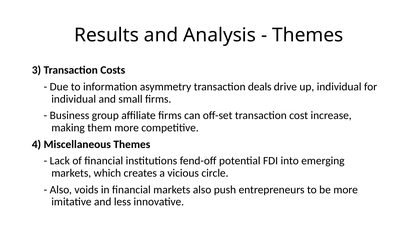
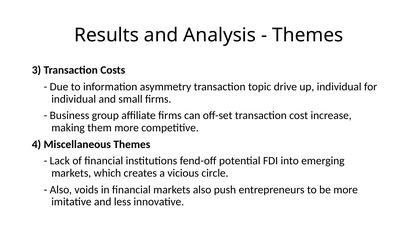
deals: deals -> topic
